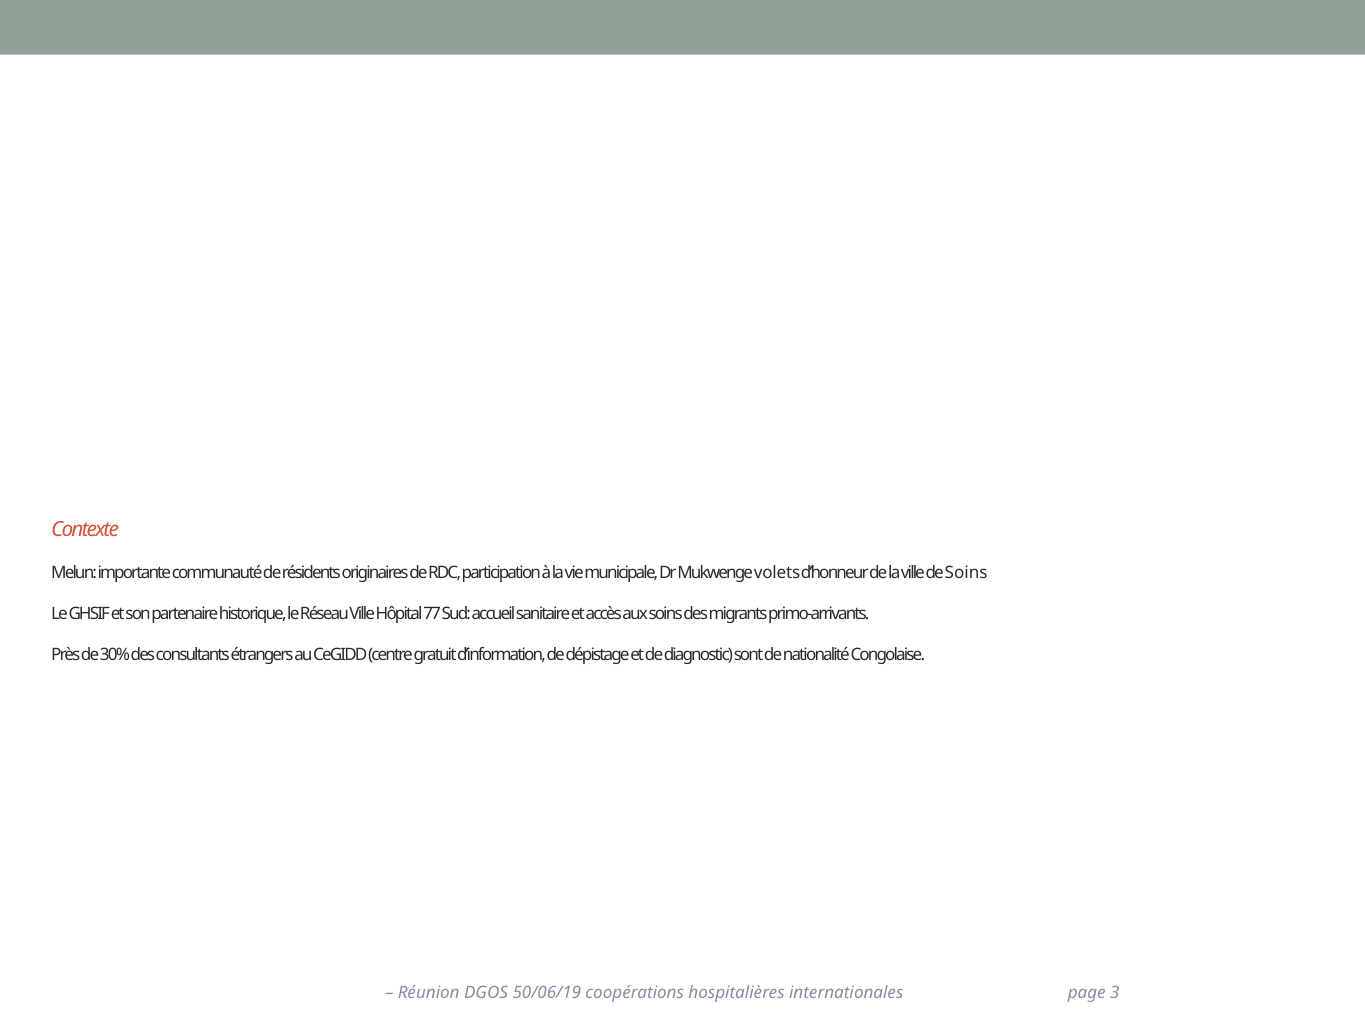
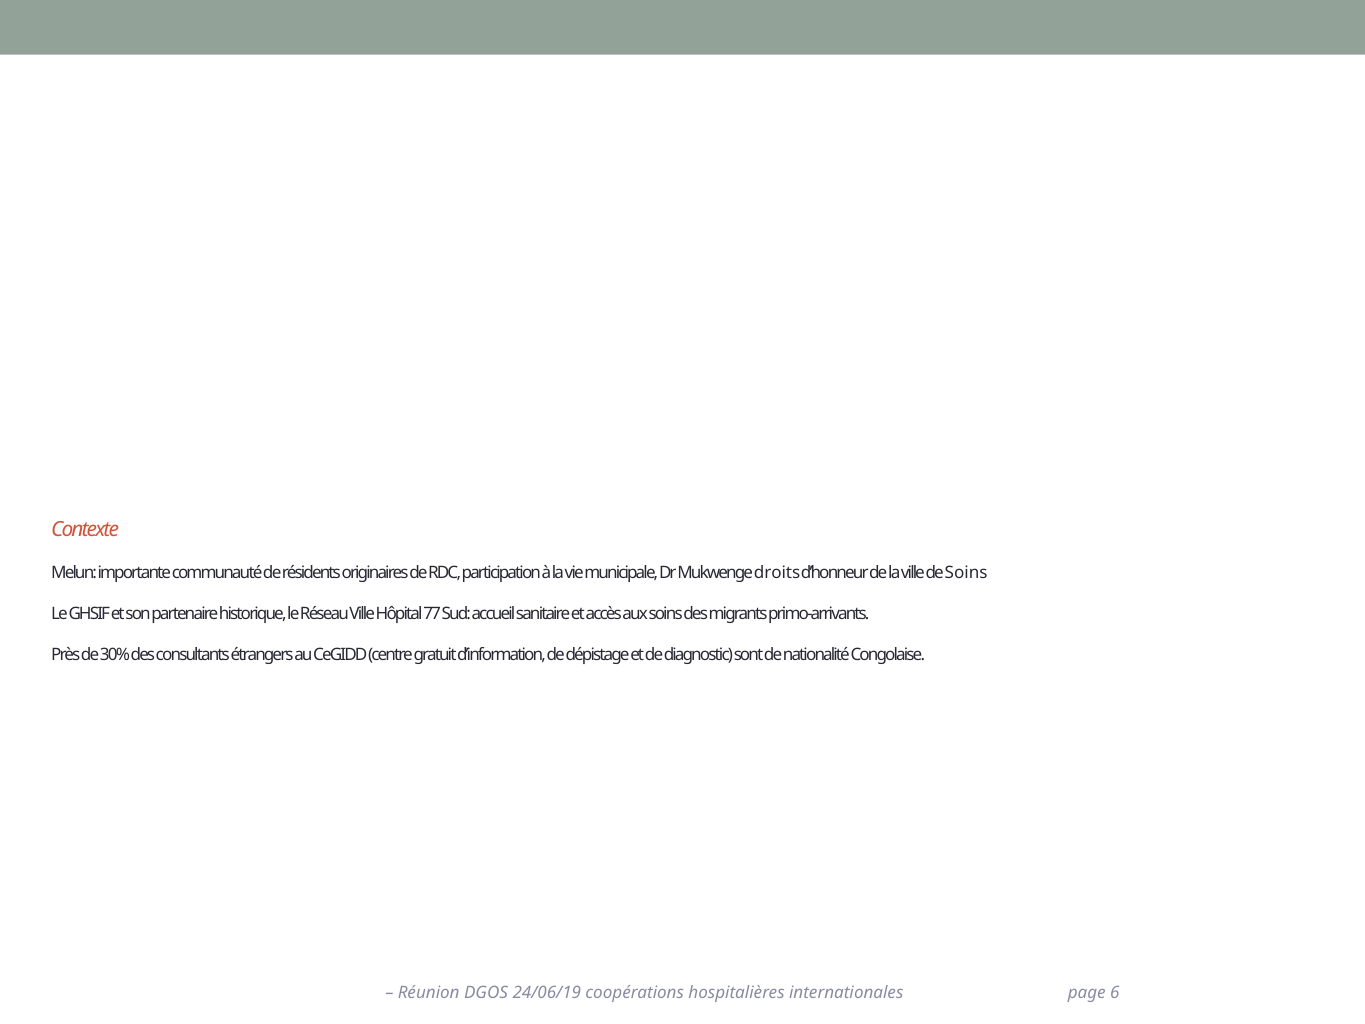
volets: volets -> droits
50/06/19: 50/06/19 -> 24/06/19
3: 3 -> 6
